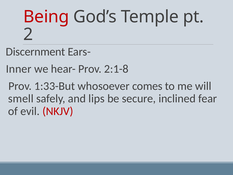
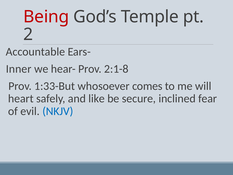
Discernment: Discernment -> Accountable
smell: smell -> heart
lips: lips -> like
NKJV colour: red -> blue
